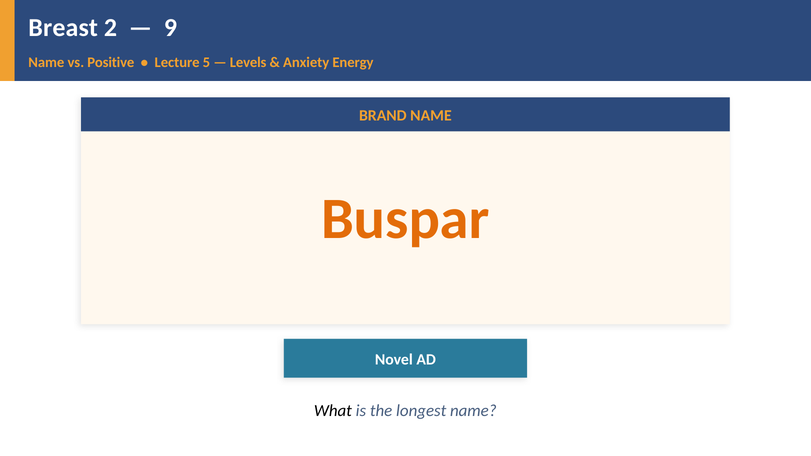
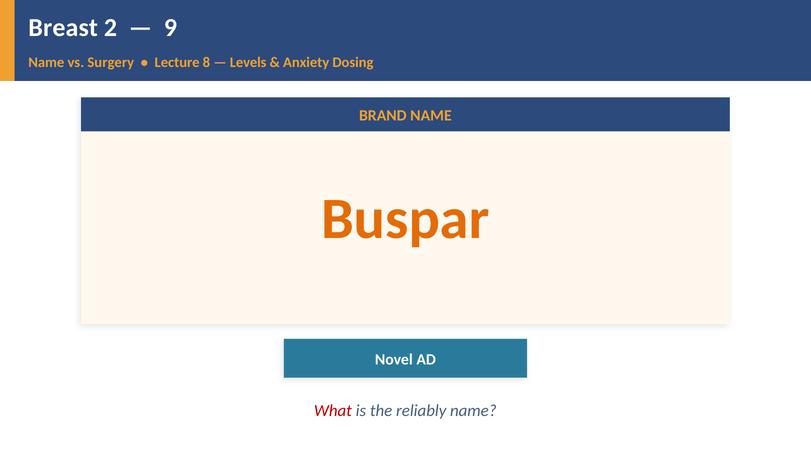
Positive: Positive -> Surgery
5: 5 -> 8
Energy: Energy -> Dosing
What colour: black -> red
longest: longest -> reliably
